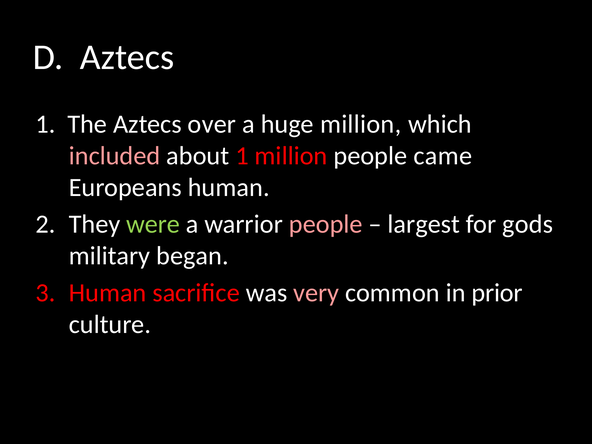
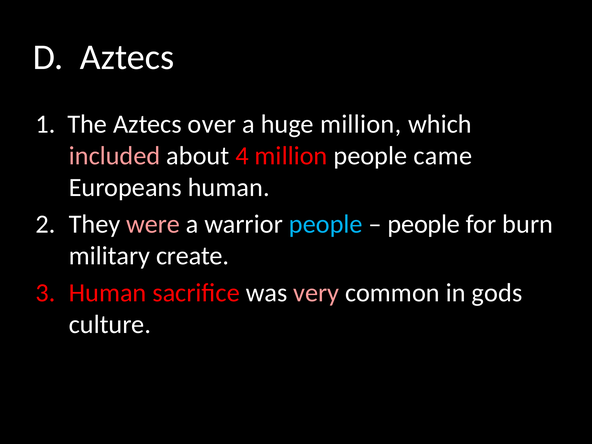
about 1: 1 -> 4
were colour: light green -> pink
people at (326, 224) colour: pink -> light blue
largest at (424, 224): largest -> people
gods: gods -> burn
began: began -> create
prior: prior -> gods
